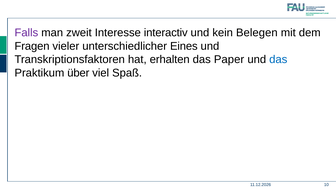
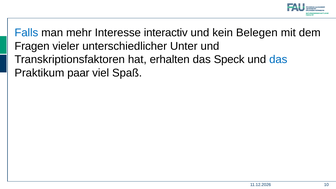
Falls colour: purple -> blue
zweit: zweit -> mehr
Eines: Eines -> Unter
Paper: Paper -> Speck
über: über -> paar
